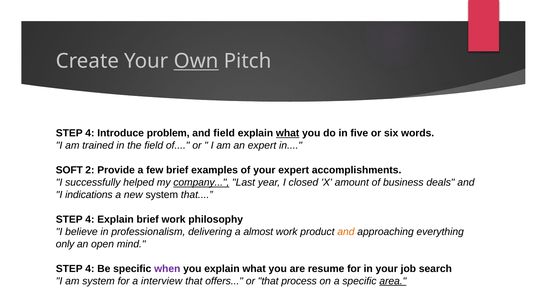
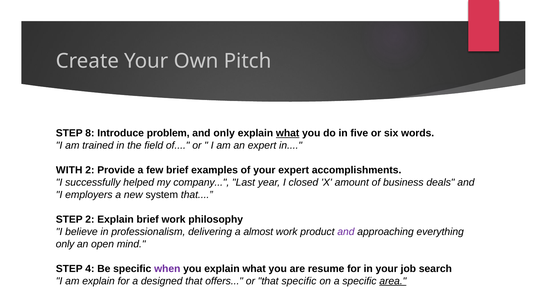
Own underline: present -> none
4 at (90, 133): 4 -> 8
and field: field -> only
SOFT: SOFT -> WITH
company underline: present -> none
indications: indications -> employers
4 at (90, 219): 4 -> 2
and at (346, 232) colour: orange -> purple
am system: system -> explain
interview: interview -> designed
that process: process -> specific
